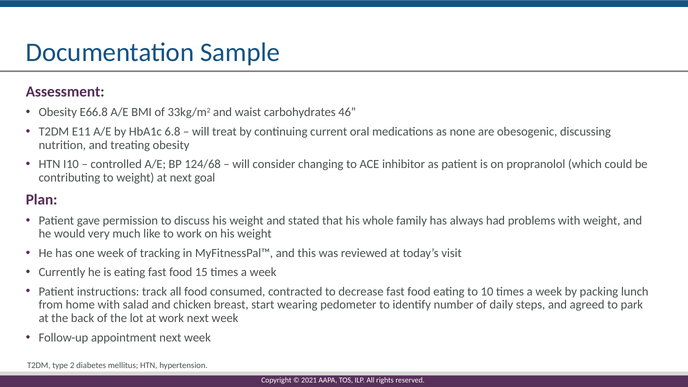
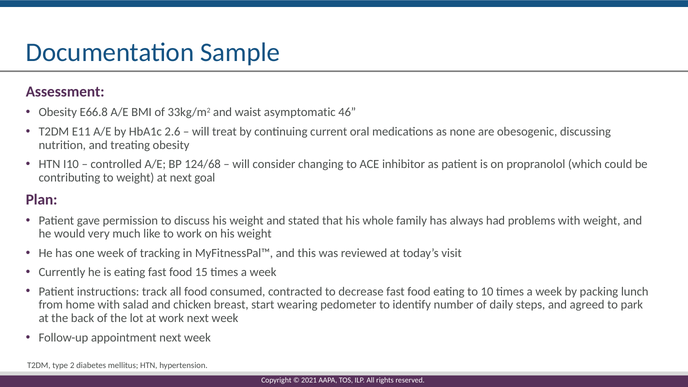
carbohydrates: carbohydrates -> asymptomatic
6.8: 6.8 -> 2.6
